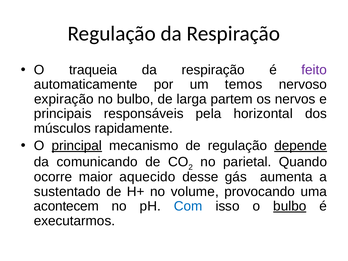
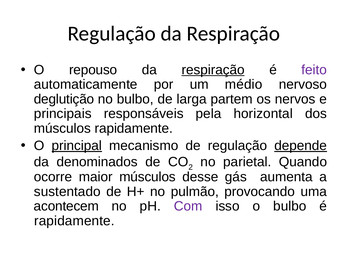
traqueia: traqueia -> repouso
respiração at (213, 70) underline: none -> present
temos: temos -> médio
expiração: expiração -> deglutição
comunicando: comunicando -> denominados
maior aquecido: aquecido -> músculos
volume: volume -> pulmão
Com colour: blue -> purple
bulbo at (290, 206) underline: present -> none
executarmos at (74, 221): executarmos -> rapidamente
